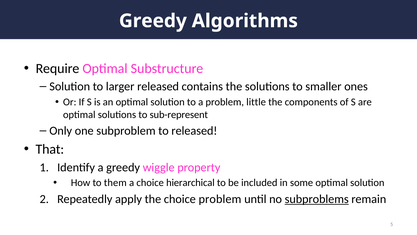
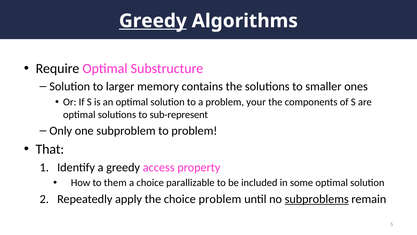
Greedy at (153, 21) underline: none -> present
larger released: released -> memory
little: little -> your
to released: released -> problem
wiggle: wiggle -> access
hierarchical: hierarchical -> parallizable
